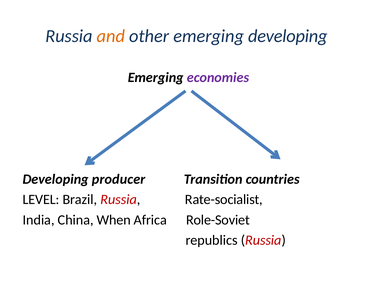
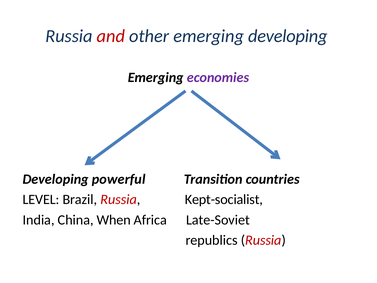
and colour: orange -> red
producer: producer -> powerful
Rate-socialist: Rate-socialist -> Kept-socialist
Role-Soviet: Role-Soviet -> Late-Soviet
